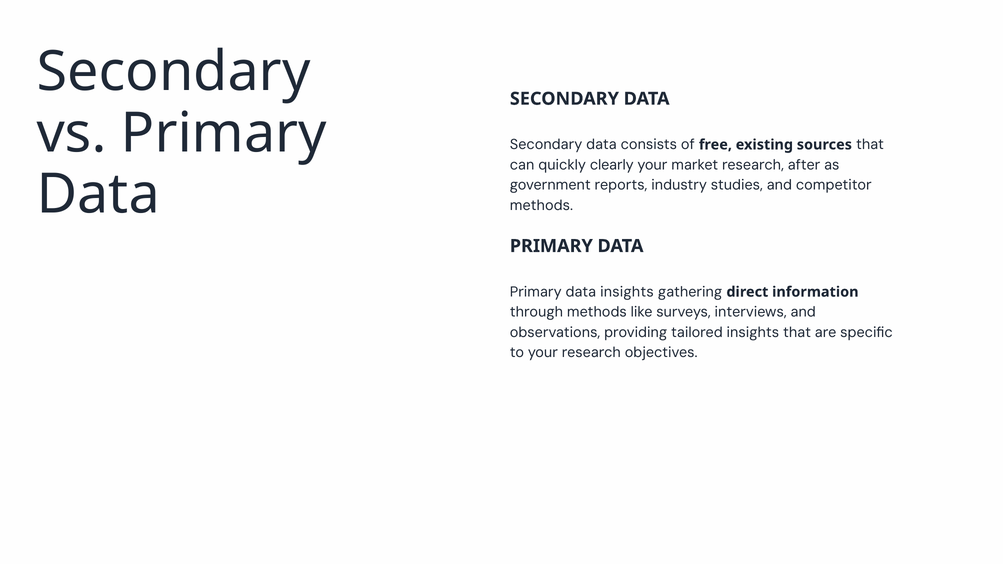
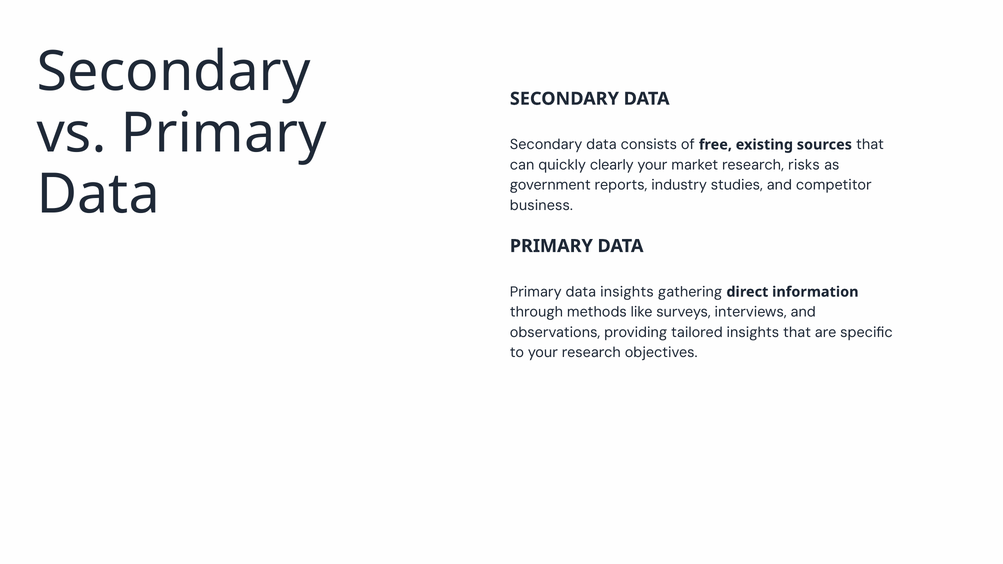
after: after -> risks
methods at (541, 205): methods -> business
